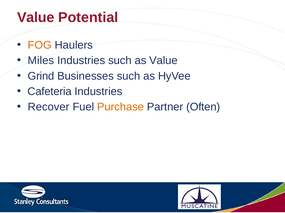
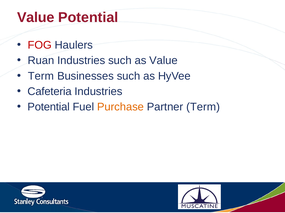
FOG colour: orange -> red
Miles: Miles -> Ruan
Grind at (41, 76): Grind -> Term
Recover at (49, 107): Recover -> Potential
Partner Often: Often -> Term
